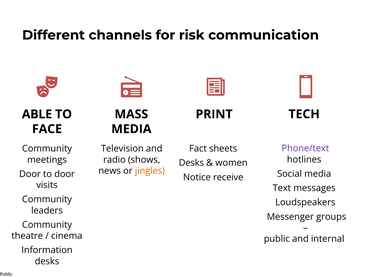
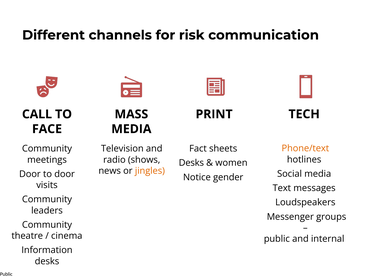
ABLE: ABLE -> CALL
Phone/text colour: purple -> orange
receive: receive -> gender
